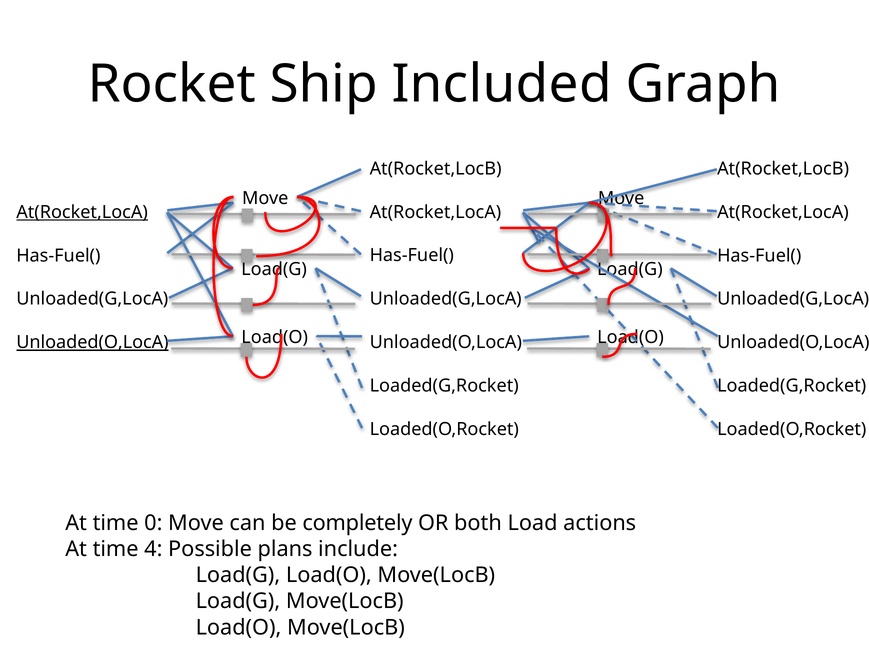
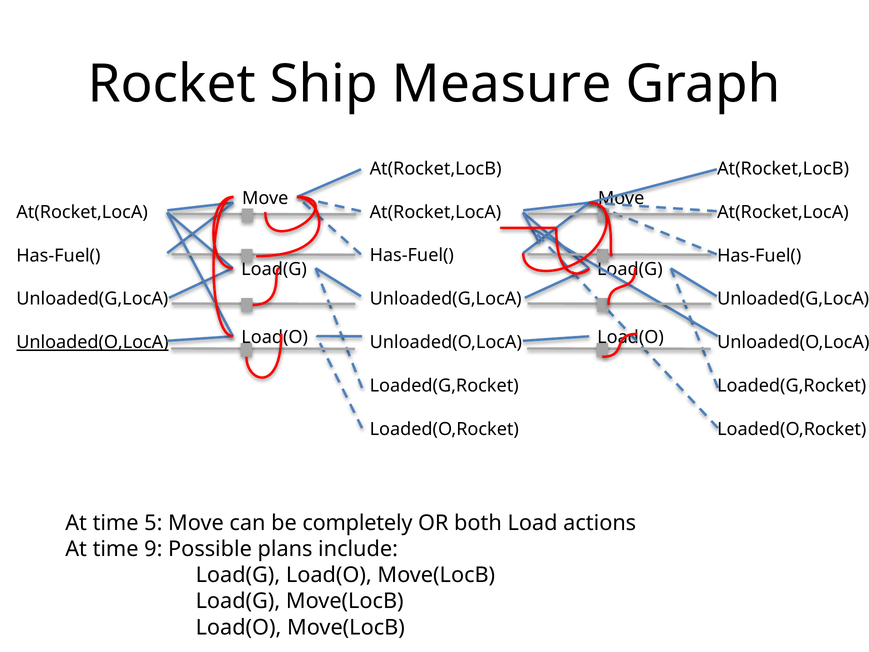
Included: Included -> Measure
At(Rocket,LocA at (82, 212) underline: present -> none
0: 0 -> 5
4: 4 -> 9
